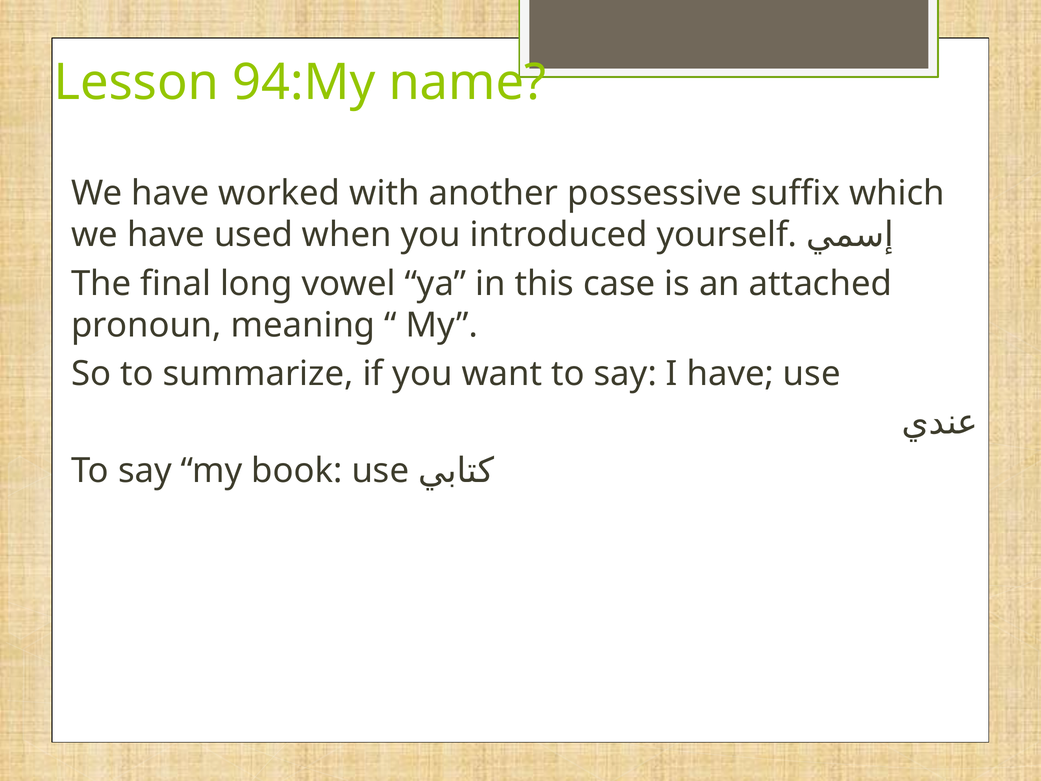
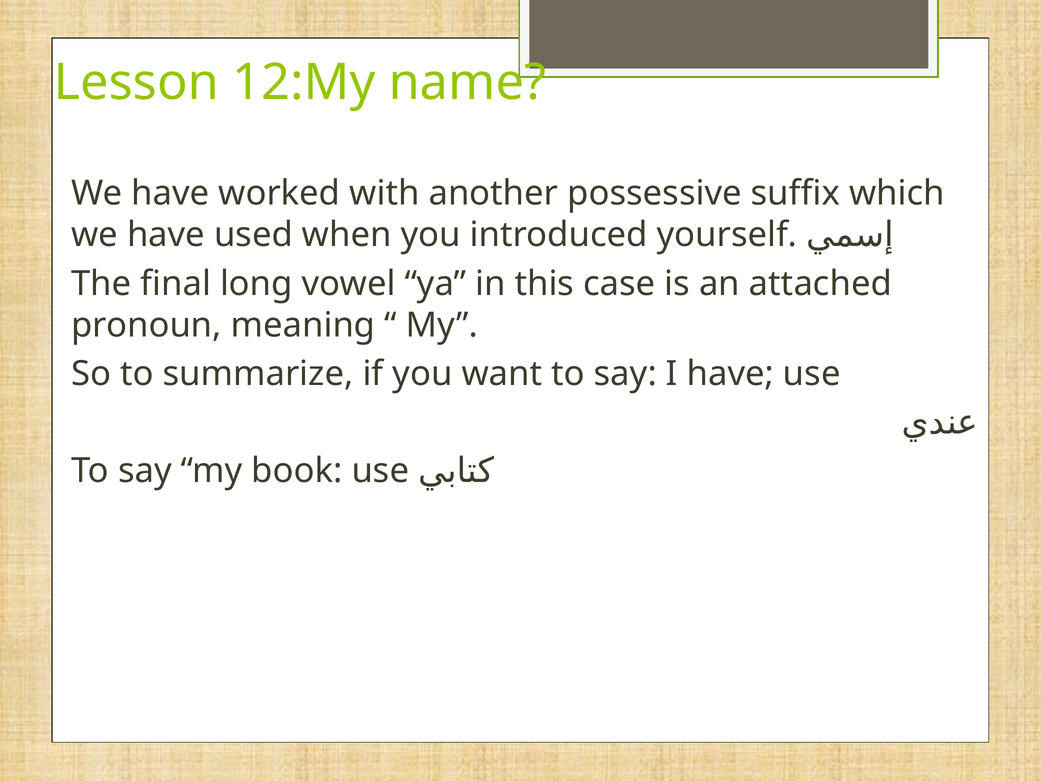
94:My: 94:My -> 12:My
